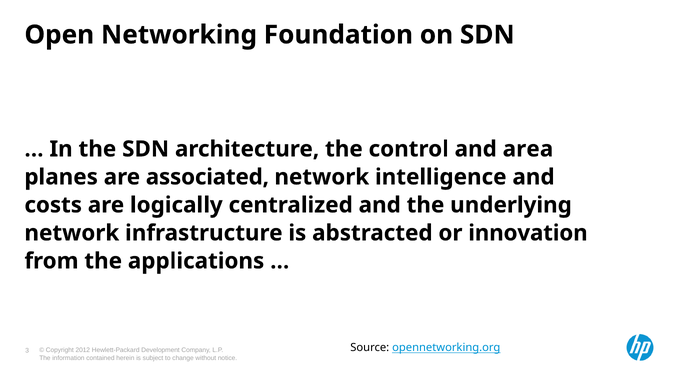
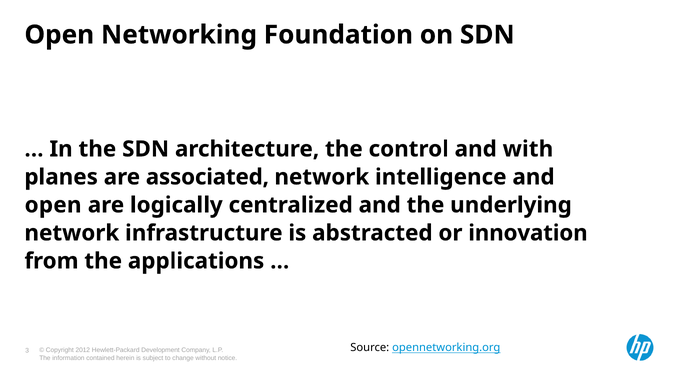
area: area -> with
costs at (53, 205): costs -> open
